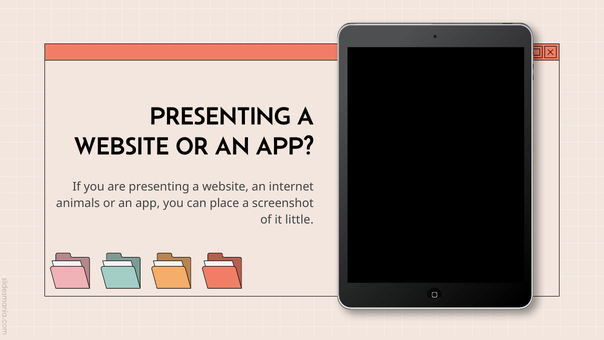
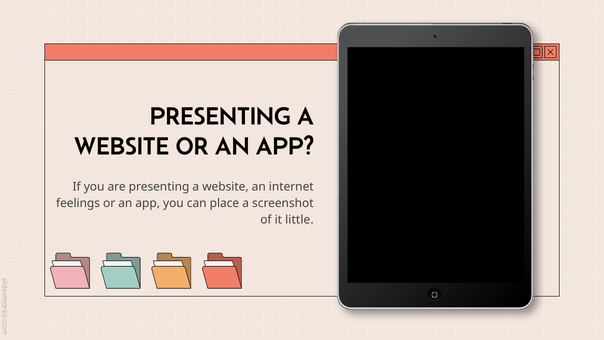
animals: animals -> feelings
